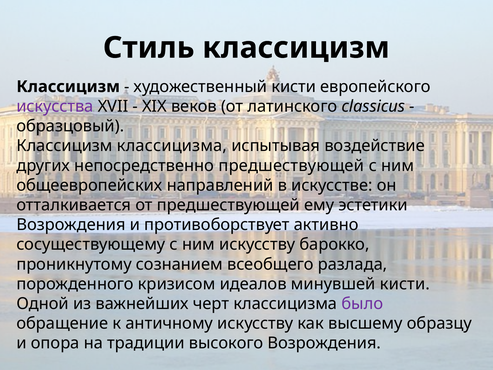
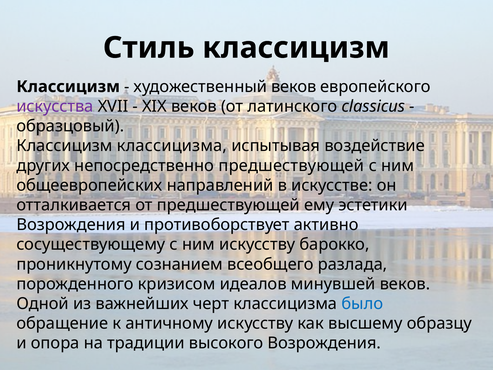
художественный кисти: кисти -> веков
минувшей кисти: кисти -> веков
было colour: purple -> blue
